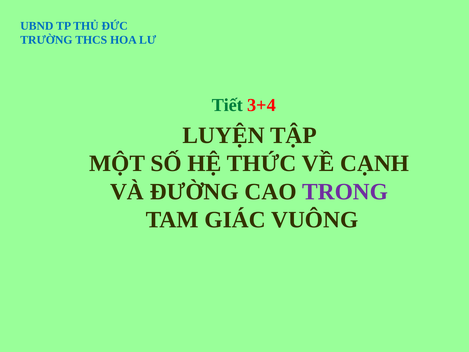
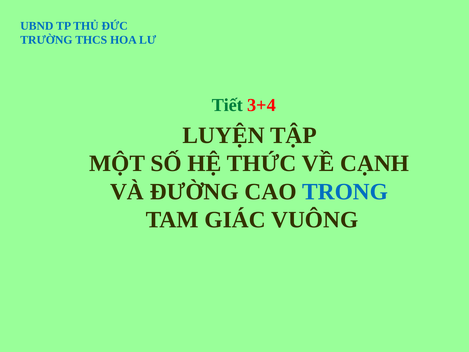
TRONG colour: purple -> blue
